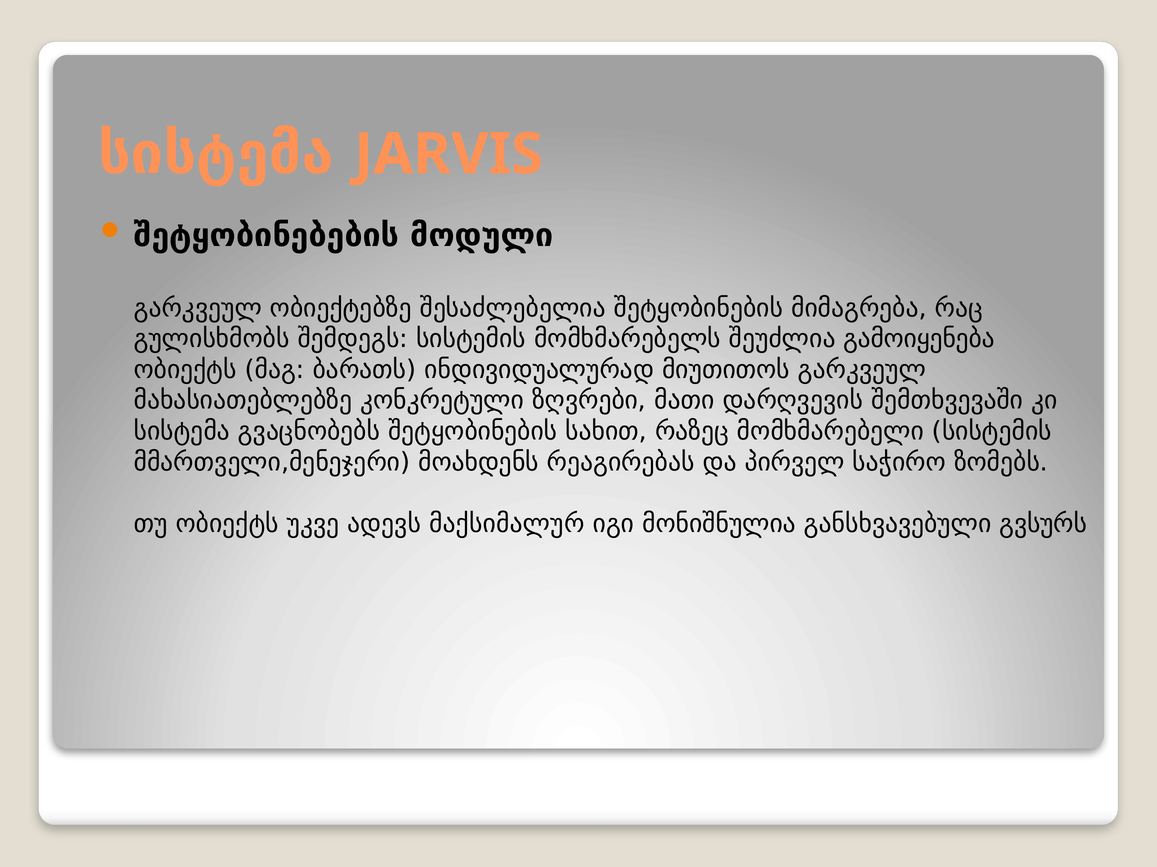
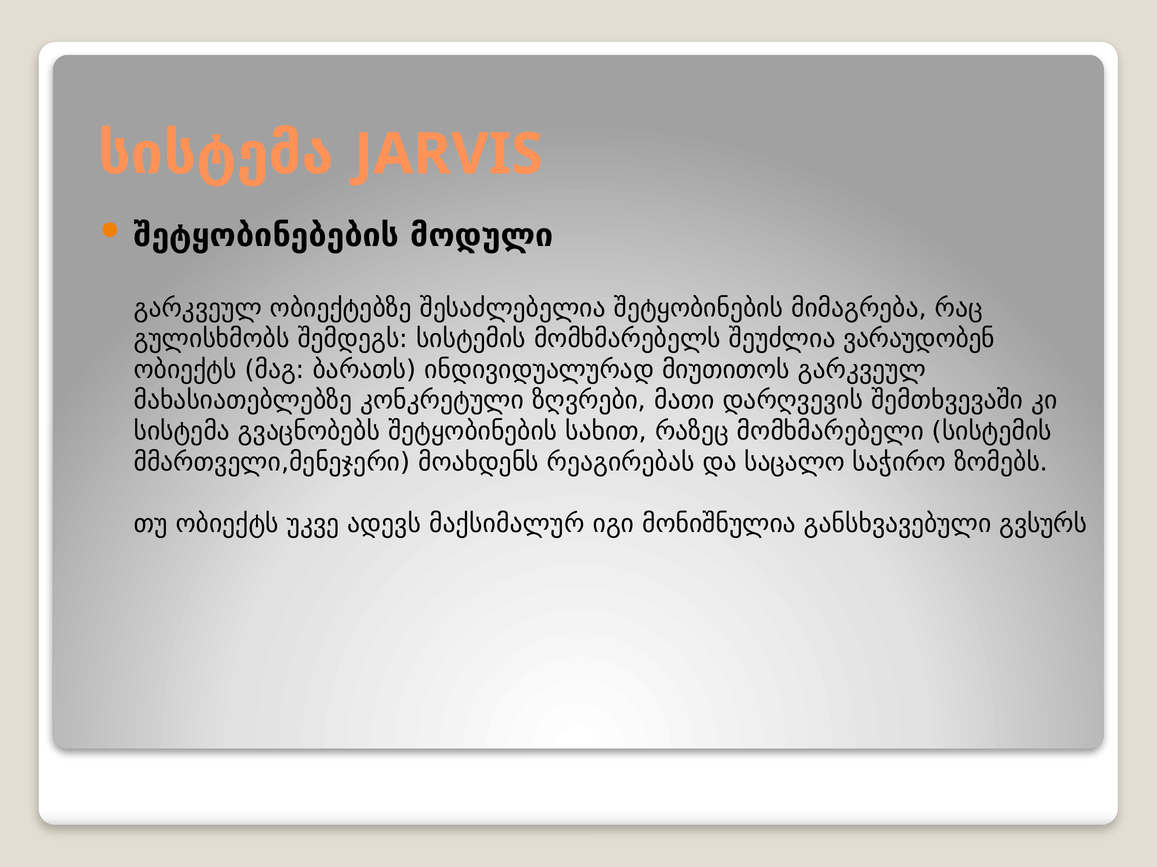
გამოიყენება: გამოიყენება -> ვარაუდობენ
პირველ: პირველ -> საცალო
